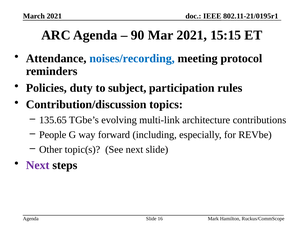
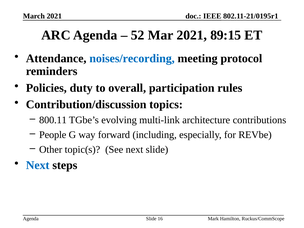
90: 90 -> 52
15:15: 15:15 -> 89:15
subject: subject -> overall
135.65: 135.65 -> 800.11
Next at (38, 165) colour: purple -> blue
